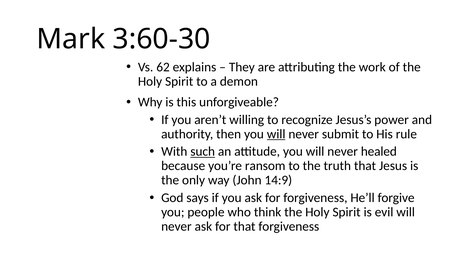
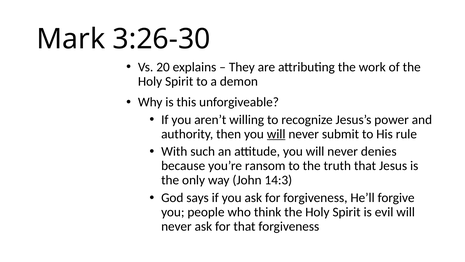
3:60-30: 3:60-30 -> 3:26-30
62: 62 -> 20
such underline: present -> none
healed: healed -> denies
14:9: 14:9 -> 14:3
